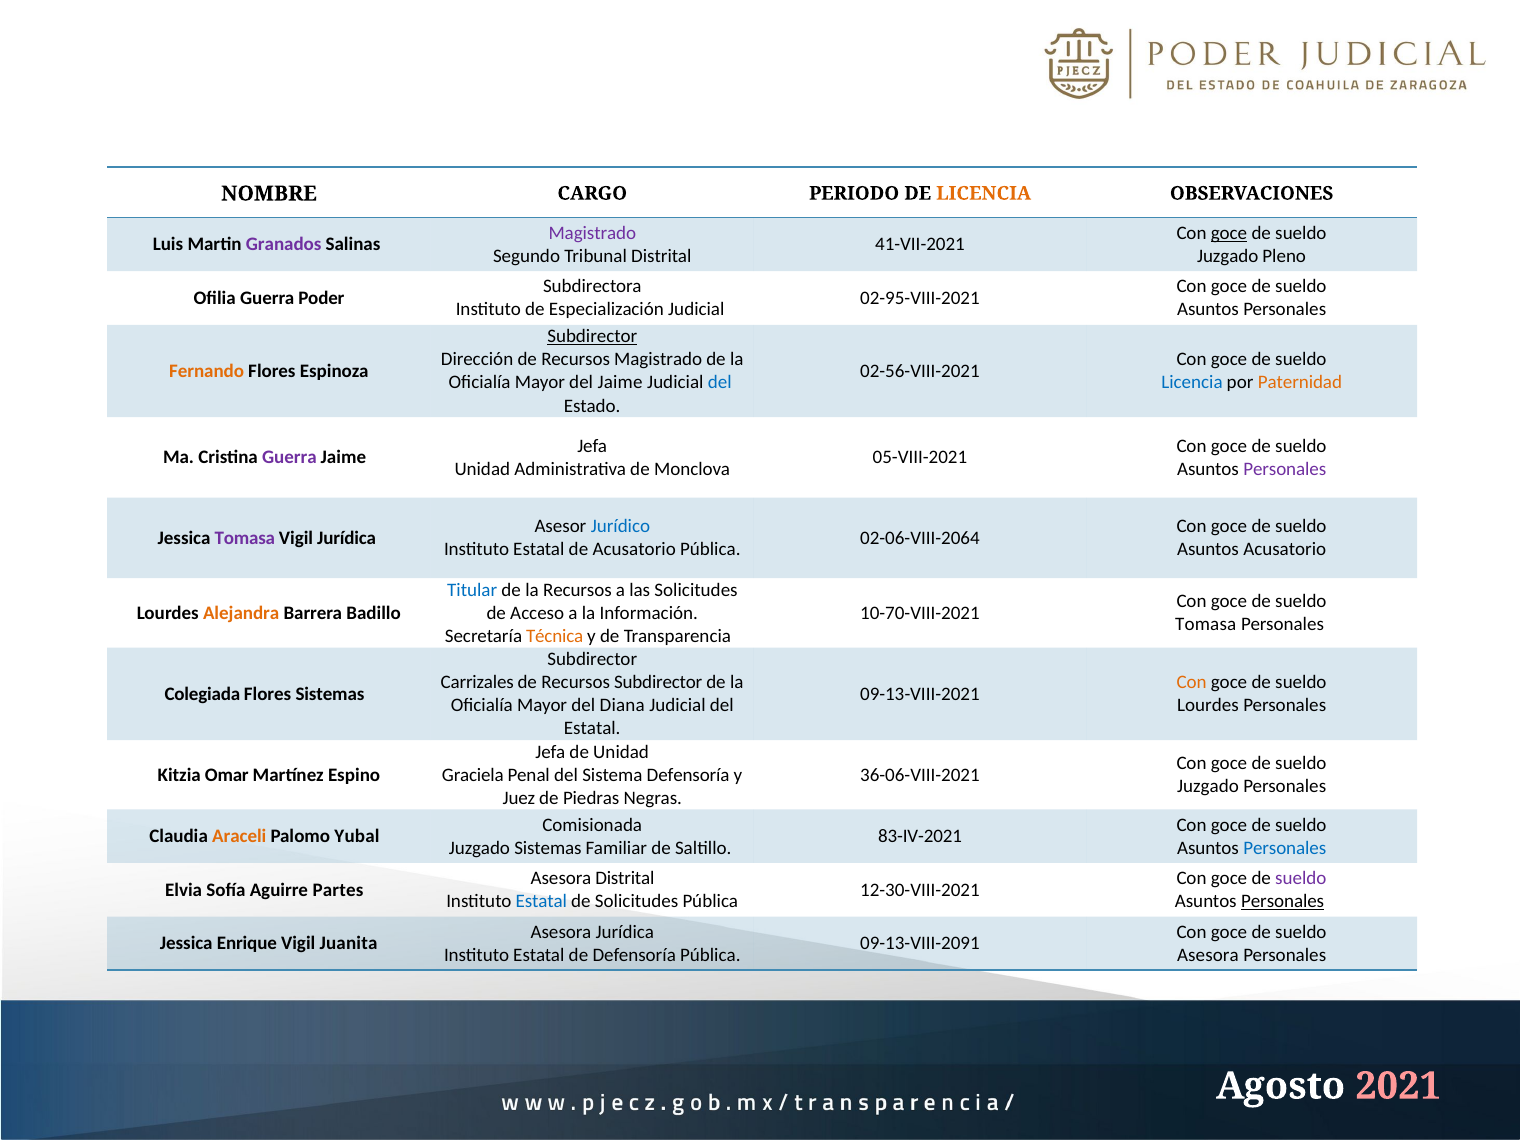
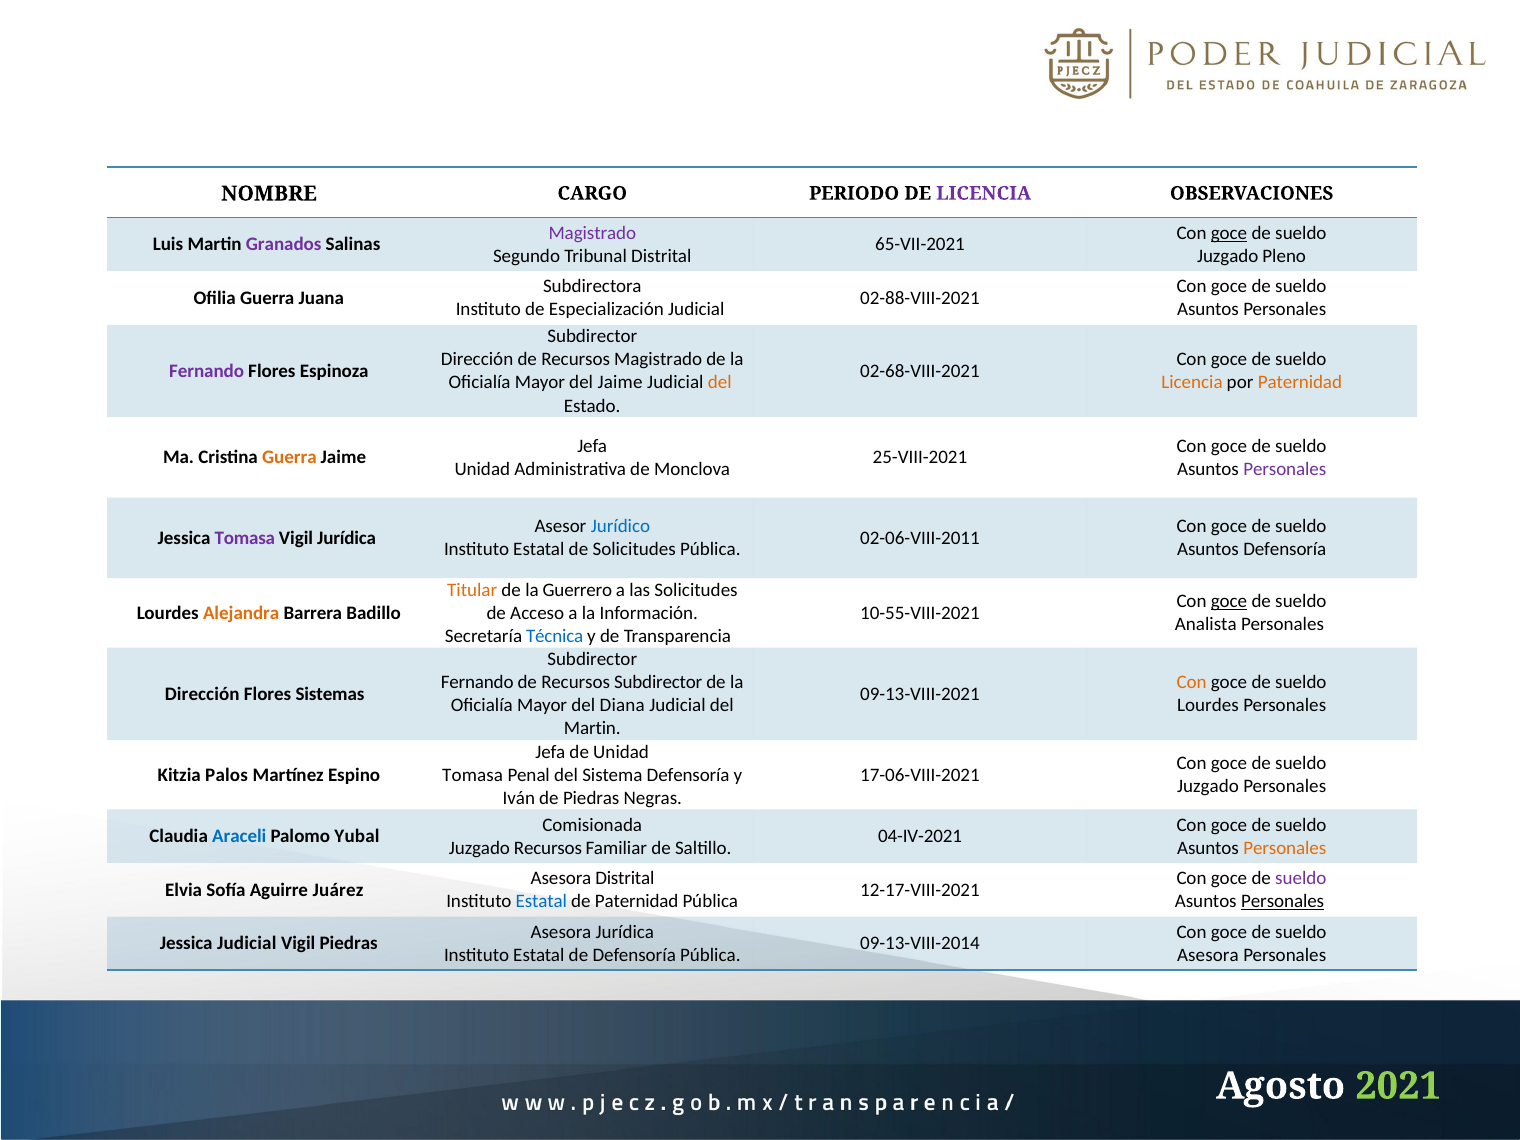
LICENCIA at (984, 193) colour: orange -> purple
41-VII-2021: 41-VII-2021 -> 65-VII-2021
Poder: Poder -> Juana
02-95-VIII-2021: 02-95-VIII-2021 -> 02-88-VIII-2021
Subdirector at (592, 336) underline: present -> none
Fernando at (207, 371) colour: orange -> purple
02-56-VIII-2021: 02-56-VIII-2021 -> 02-68-VIII-2021
del at (720, 383) colour: blue -> orange
Licencia at (1192, 383) colour: blue -> orange
Guerra at (289, 458) colour: purple -> orange
05-VIII-2021: 05-VIII-2021 -> 25-VIII-2021
02-06-VIII-2064: 02-06-VIII-2064 -> 02-06-VIII-2011
de Acusatorio: Acusatorio -> Solicitudes
Asuntos Acusatorio: Acusatorio -> Defensoría
Titular colour: blue -> orange
la Recursos: Recursos -> Guerrero
goce at (1229, 601) underline: none -> present
10-70-VIII-2021: 10-70-VIII-2021 -> 10-55-VIII-2021
Tomasa at (1206, 625): Tomasa -> Analista
Técnica colour: orange -> blue
Carrizales at (477, 682): Carrizales -> Fernando
Colegiada at (202, 694): Colegiada -> Dirección
Estatal at (592, 729): Estatal -> Martin
Omar: Omar -> Palos
Graciela at (473, 775): Graciela -> Tomasa
36-06-VIII-2021: 36-06-VIII-2021 -> 17-06-VIII-2021
Juez: Juez -> Iván
Araceli colour: orange -> blue
83-IV-2021: 83-IV-2021 -> 04-IV-2021
Juzgado Sistemas: Sistemas -> Recursos
Personales at (1285, 848) colour: blue -> orange
Partes: Partes -> Juárez
12-30-VIII-2021: 12-30-VIII-2021 -> 12-17-VIII-2021
de Solicitudes: Solicitudes -> Paternidad
Jessica Enrique: Enrique -> Judicial
Vigil Juanita: Juanita -> Piedras
09-13-VIII-2091: 09-13-VIII-2091 -> 09-13-VIII-2014
2021 colour: pink -> light green
